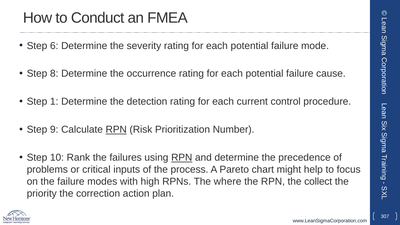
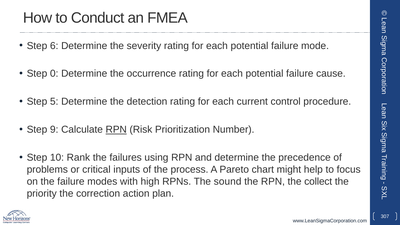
8: 8 -> 0
1: 1 -> 5
RPN at (182, 158) underline: present -> none
where: where -> sound
